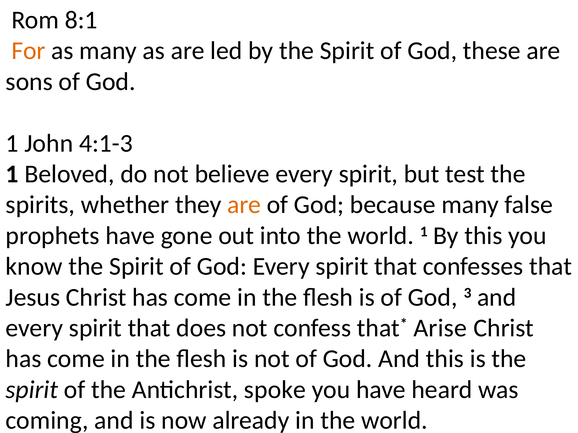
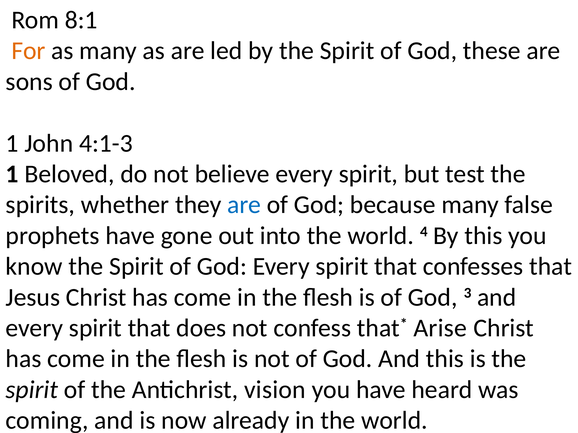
are at (244, 205) colour: orange -> blue
world 1: 1 -> 4
spoke: spoke -> vision
